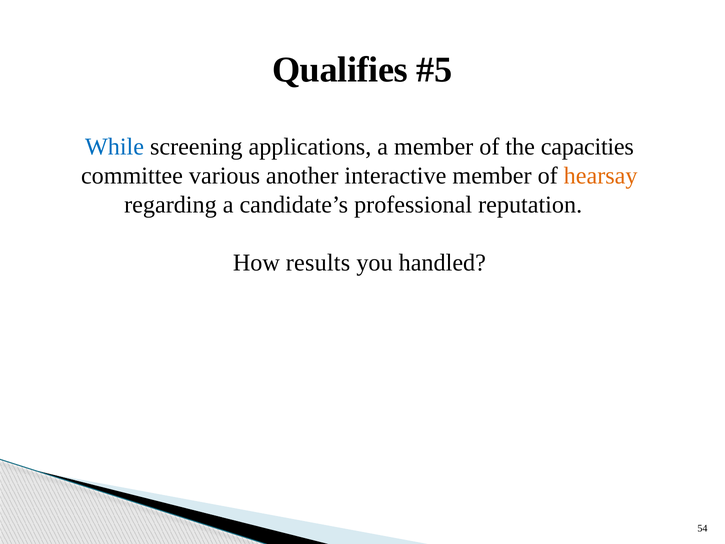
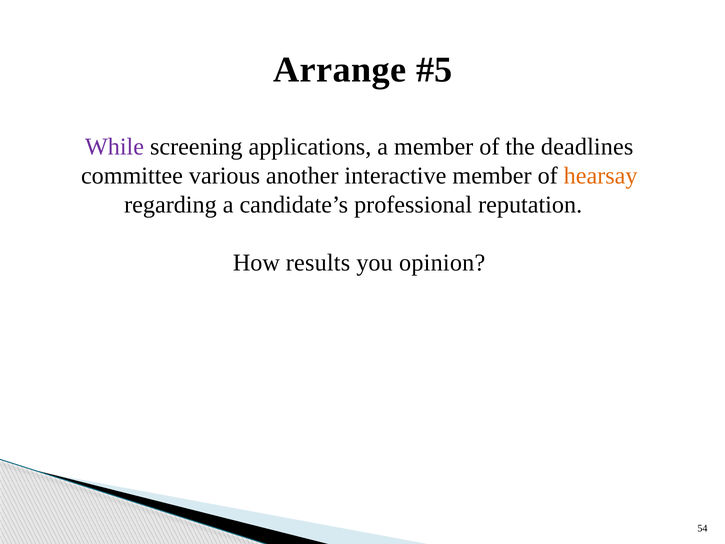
Qualifies: Qualifies -> Arrange
While colour: blue -> purple
capacities: capacities -> deadlines
handled: handled -> opinion
